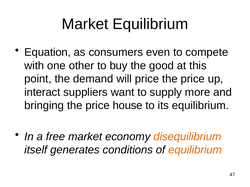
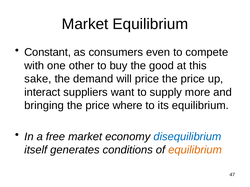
Equation: Equation -> Constant
point: point -> sake
house: house -> where
disequilibrium colour: orange -> blue
